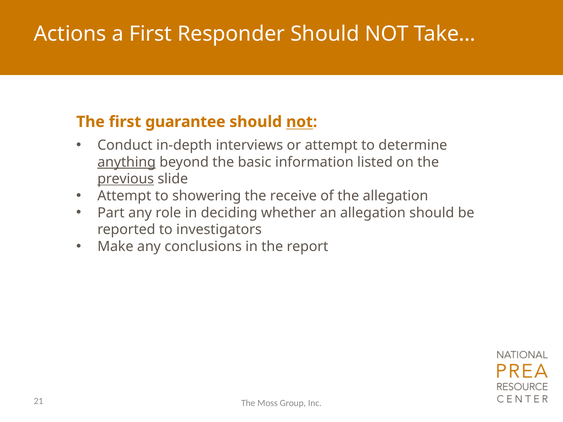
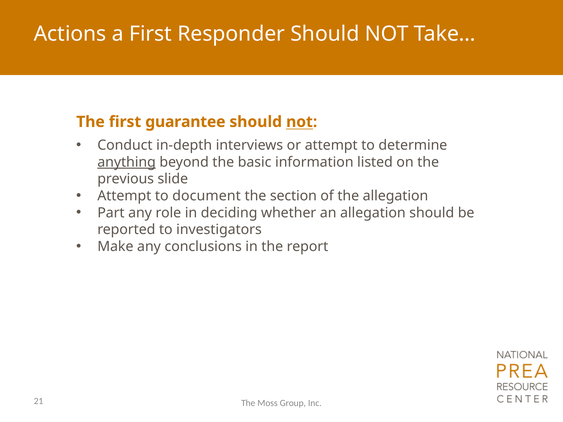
previous underline: present -> none
showering: showering -> document
receive: receive -> section
